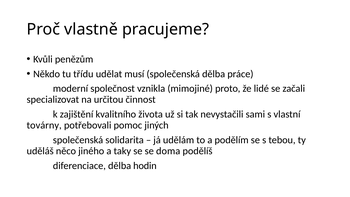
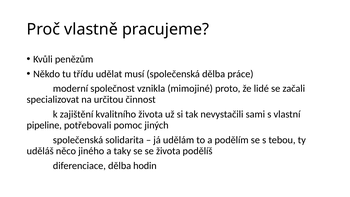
továrny: továrny -> pipeline
se doma: doma -> života
